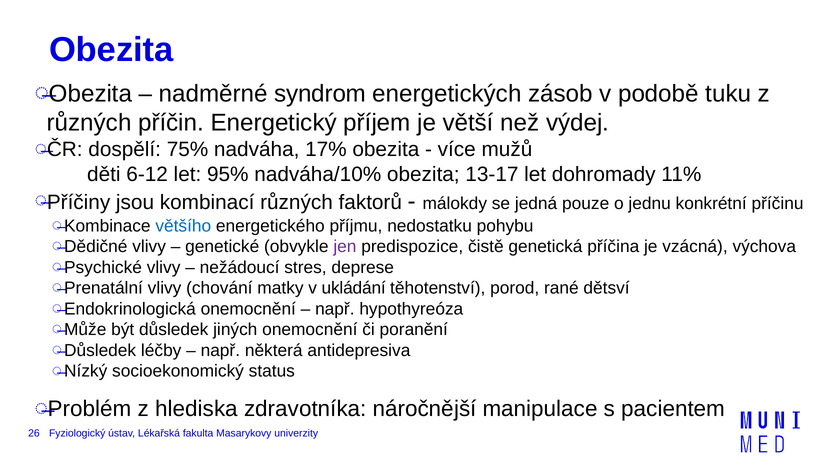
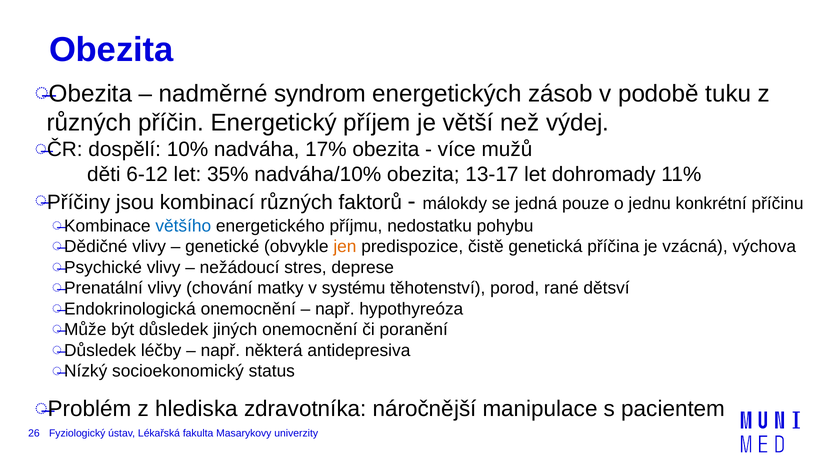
75%: 75% -> 10%
95%: 95% -> 35%
jen colour: purple -> orange
ukládání: ukládání -> systému
